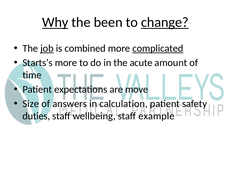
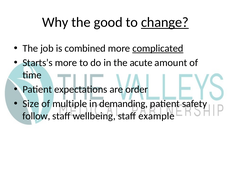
Why underline: present -> none
been: been -> good
job underline: present -> none
move: move -> order
answers: answers -> multiple
calculation: calculation -> demanding
duties: duties -> follow
